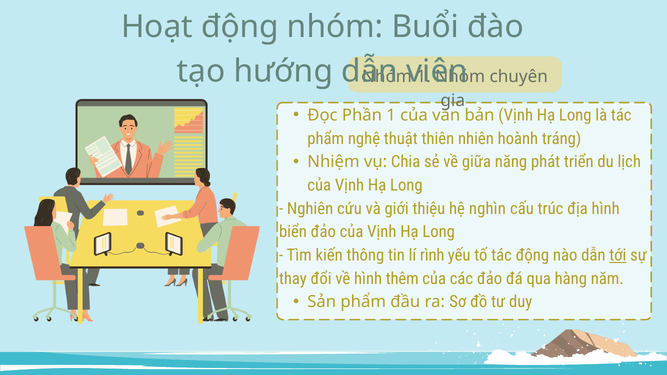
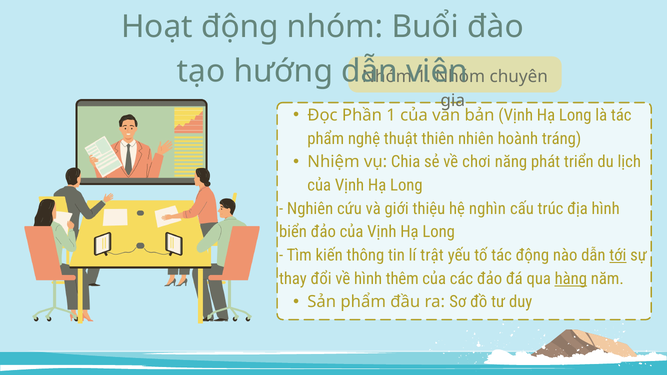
giữa: giữa -> chơi
rình: rình -> trật
hàng underline: none -> present
